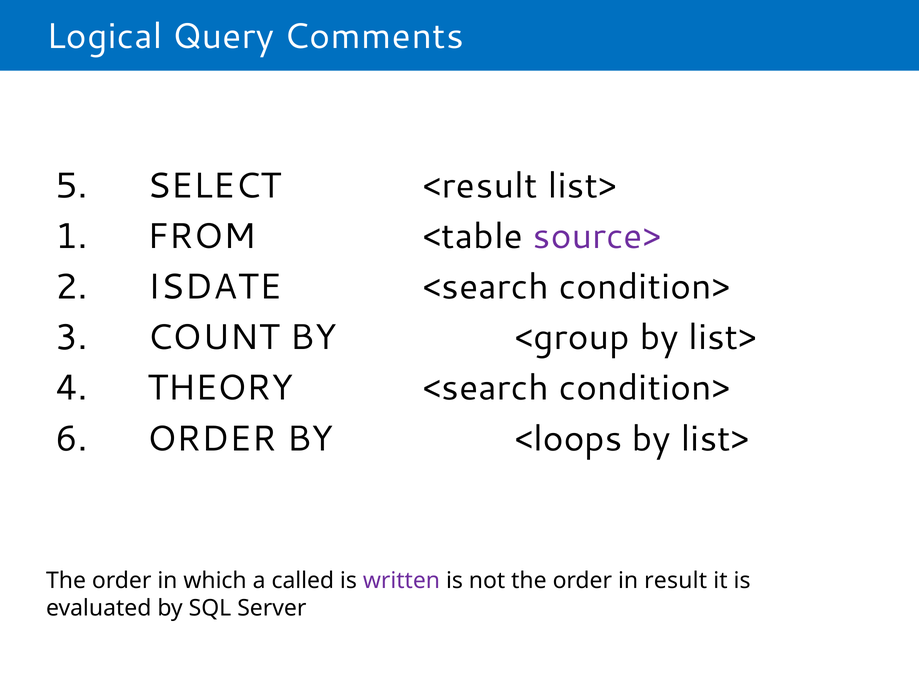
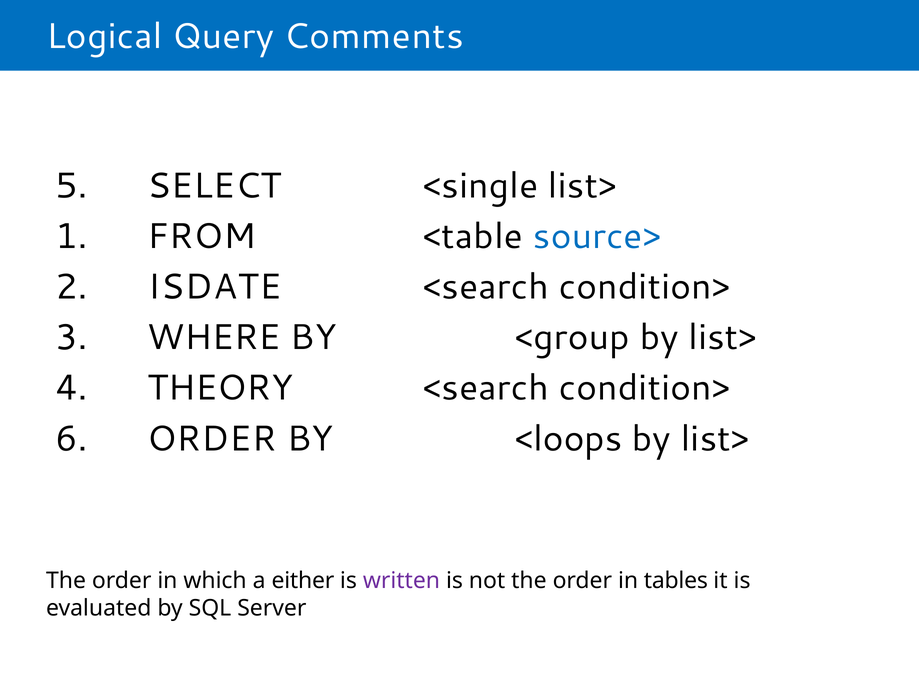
<result: <result -> <single
source> colour: purple -> blue
COUNT: COUNT -> WHERE
called: called -> either
result: result -> tables
